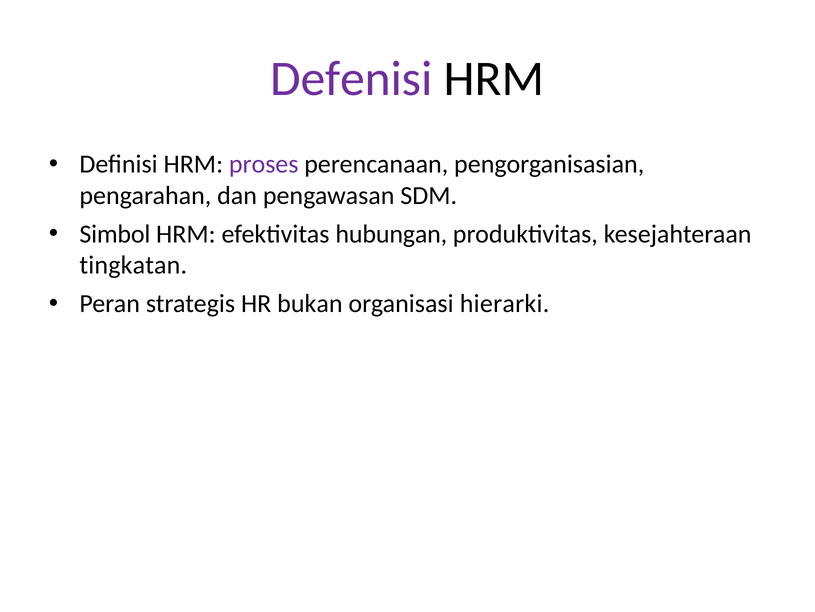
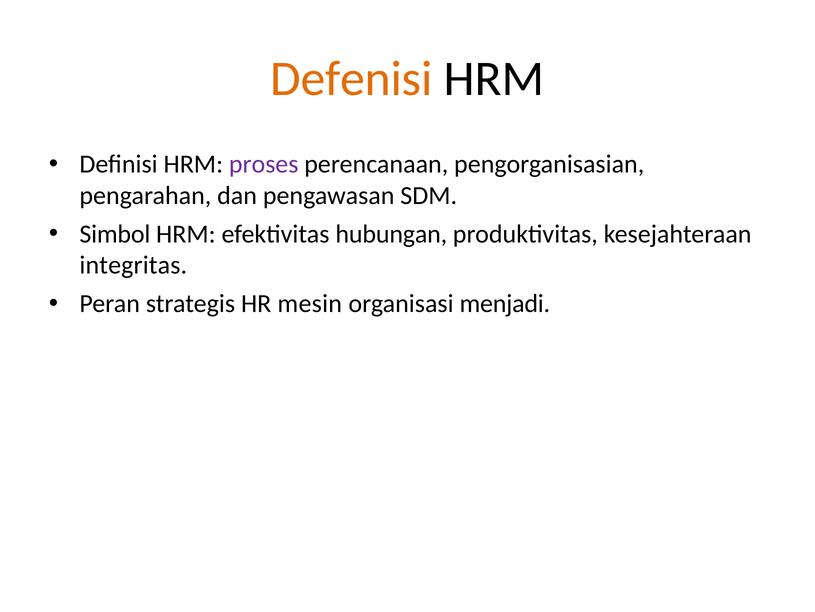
Defenisi colour: purple -> orange
tingkatan: tingkatan -> integritas
bukan: bukan -> mesin
hierarki: hierarki -> menjadi
